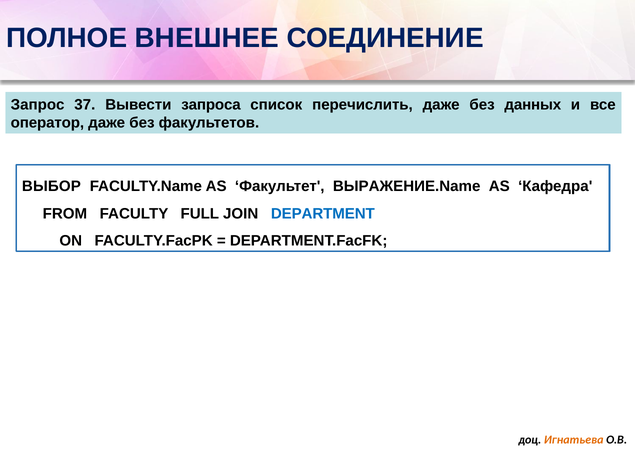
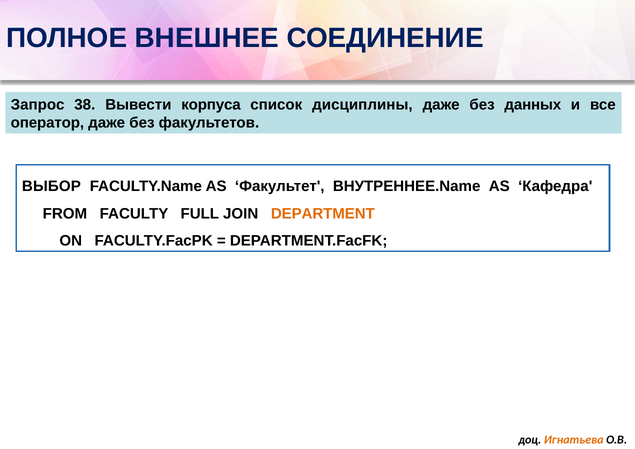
37: 37 -> 38
запроса: запроса -> корпуса
перечислить: перечислить -> дисциплины
ВЫРАЖЕНИЕ.Name: ВЫРАЖЕНИЕ.Name -> ВНУТРЕННЕЕ.Name
DEPARTMENT colour: blue -> orange
